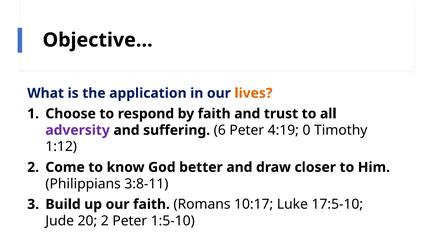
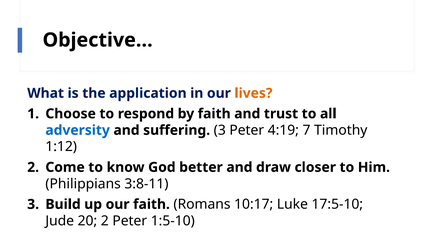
adversity colour: purple -> blue
suffering 6: 6 -> 3
0: 0 -> 7
